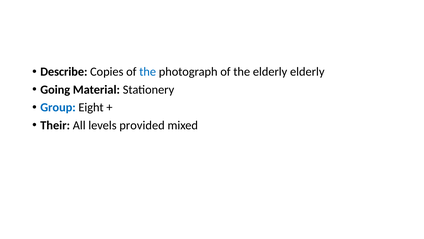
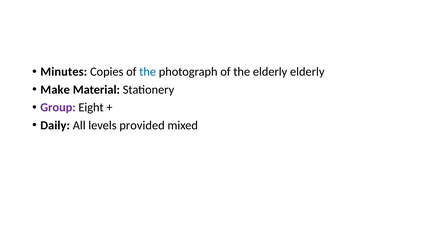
Describe: Describe -> Minutes
Going: Going -> Make
Group colour: blue -> purple
Their: Their -> Daily
